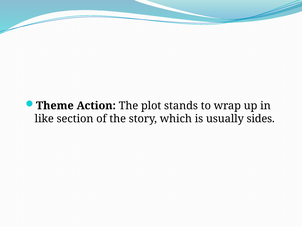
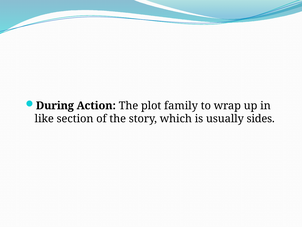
Theme: Theme -> During
stands: stands -> family
